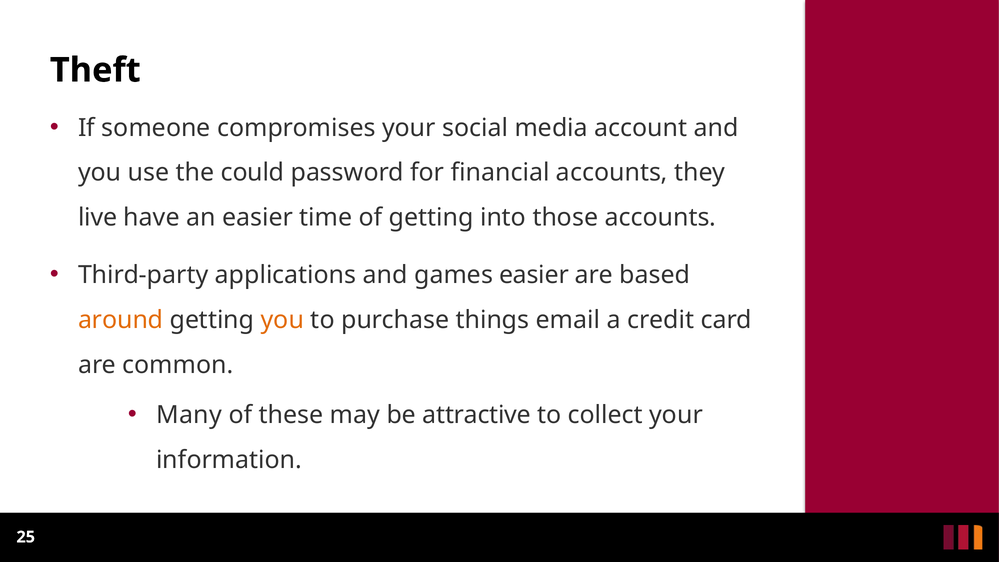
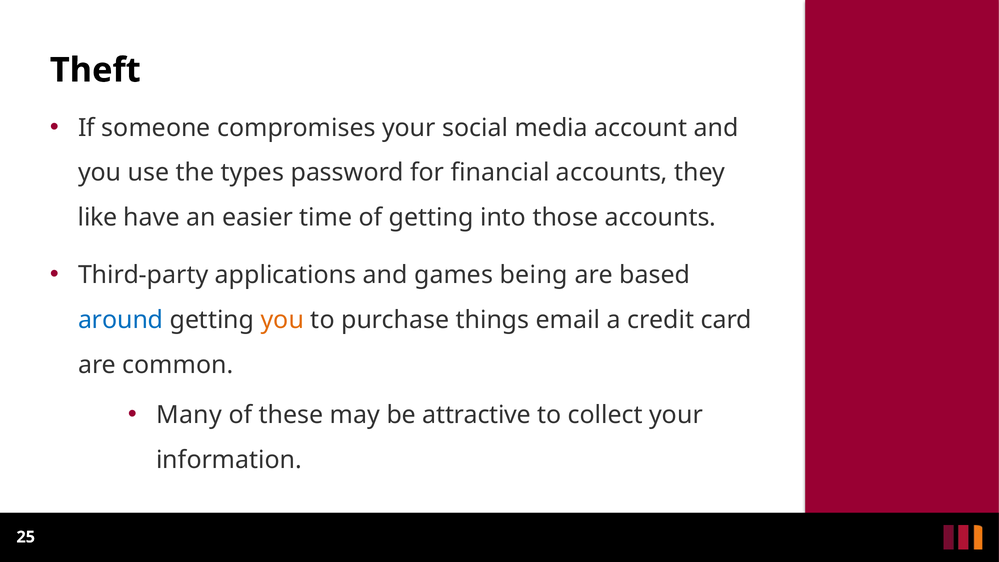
could: could -> types
live: live -> like
games easier: easier -> being
around colour: orange -> blue
